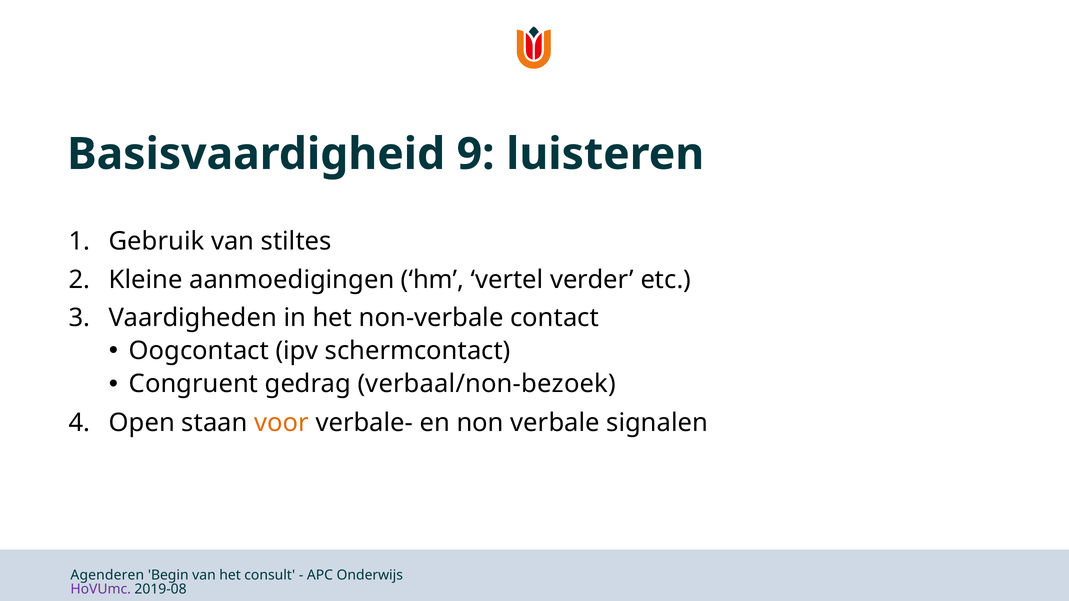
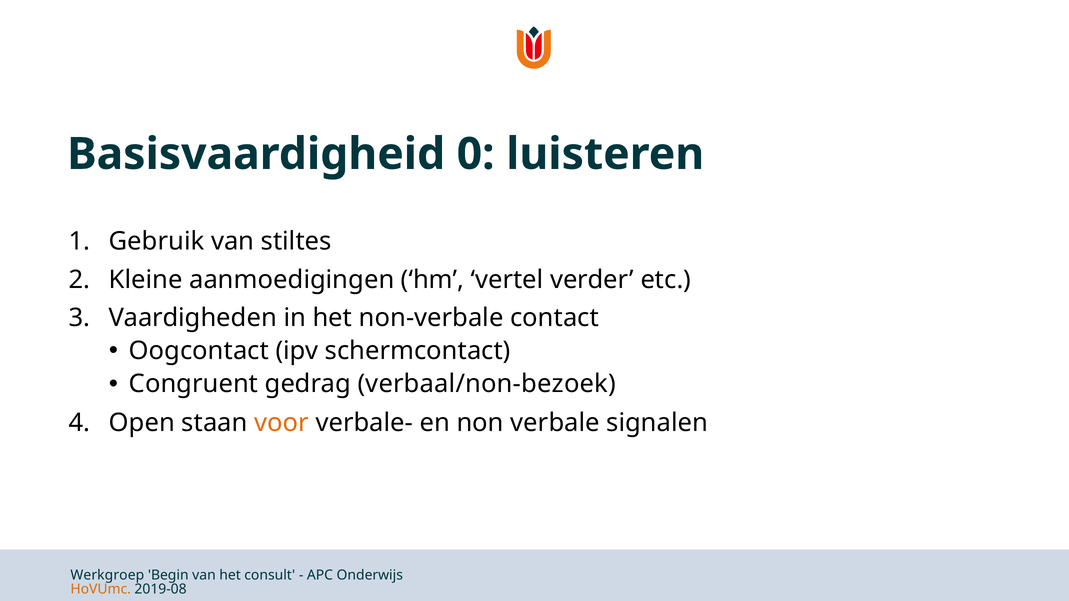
9: 9 -> 0
Agenderen: Agenderen -> Werkgroep
HoVUmc colour: purple -> orange
